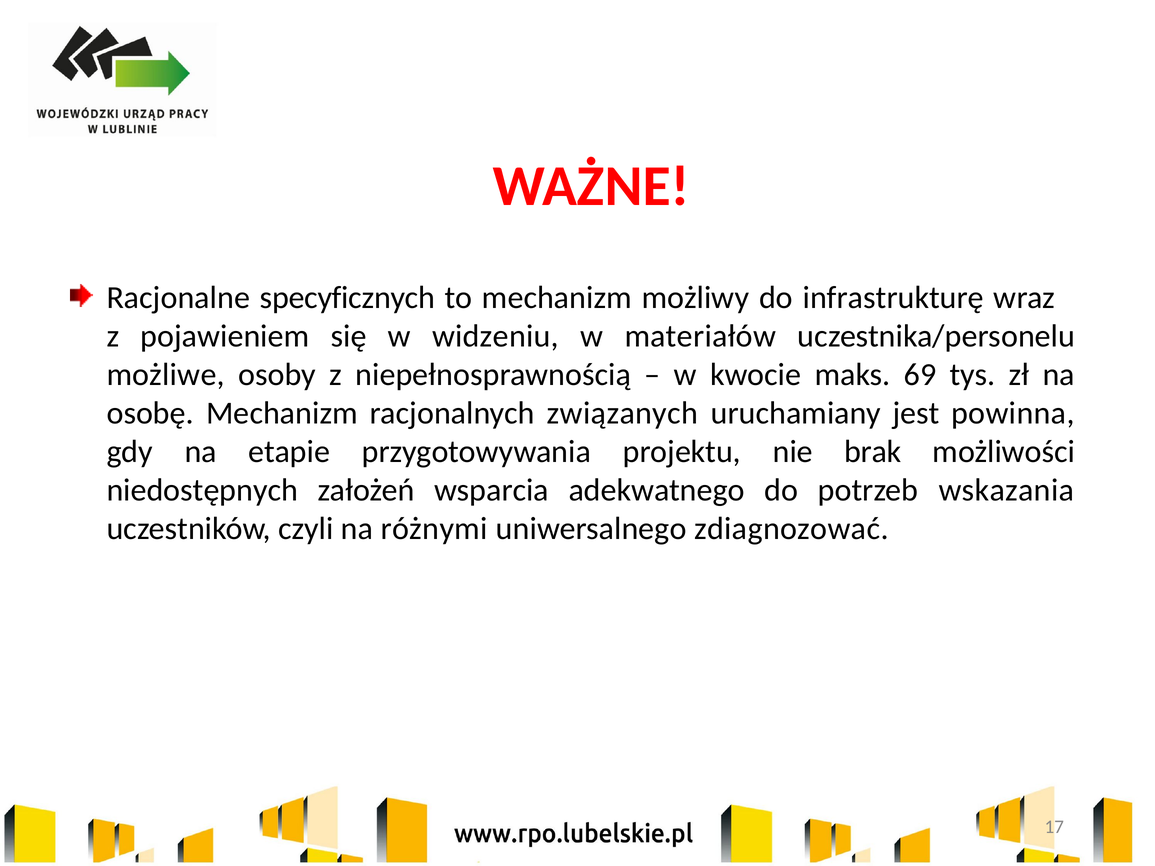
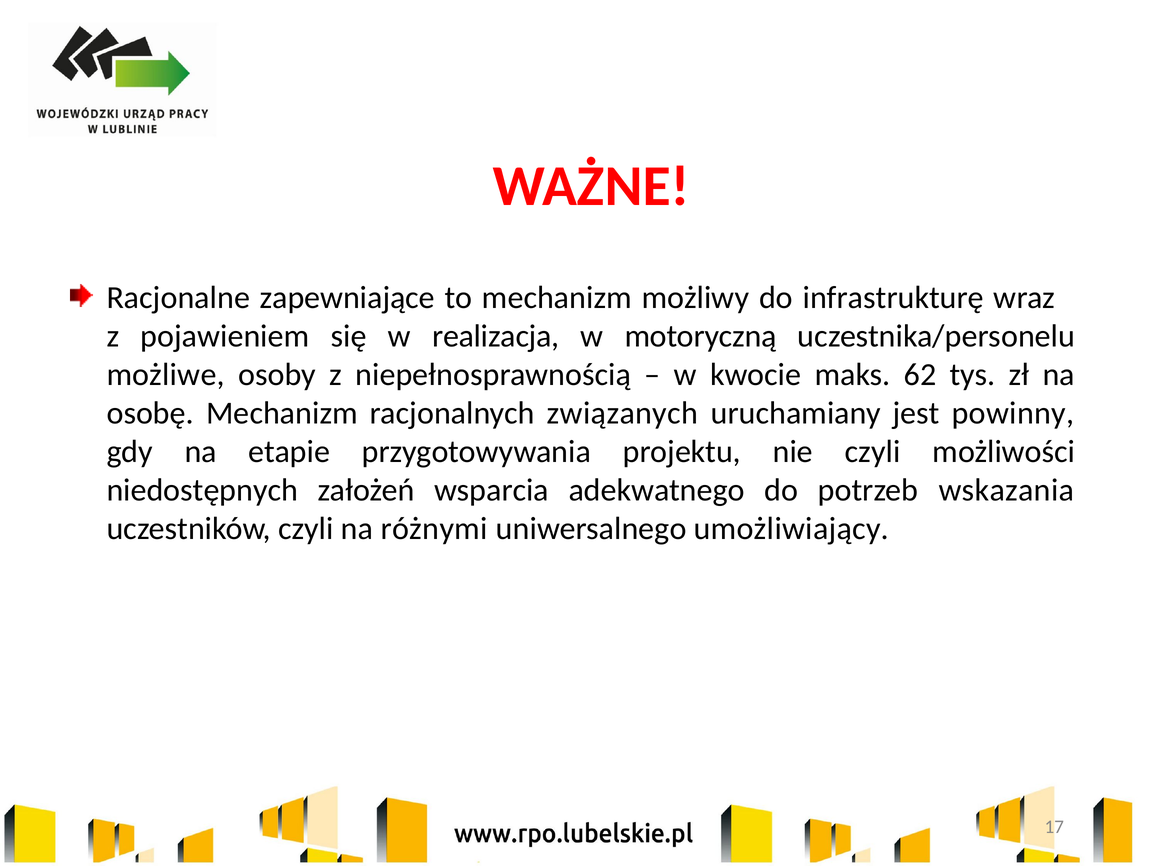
specyficznych: specyficznych -> zapewniające
widzeniu: widzeniu -> realizacja
materiałów: materiałów -> motoryczną
69: 69 -> 62
powinna: powinna -> powinny
nie brak: brak -> czyli
zdiagnozować: zdiagnozować -> umożliwiający
